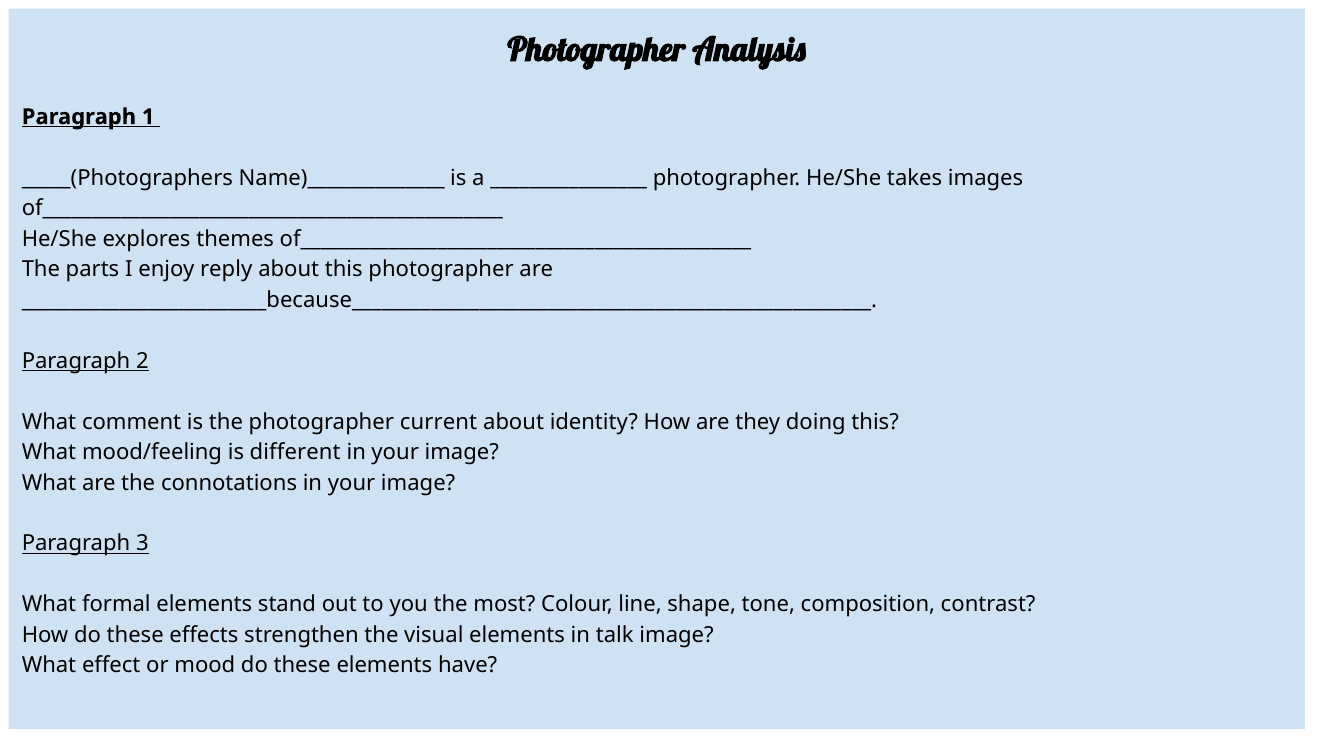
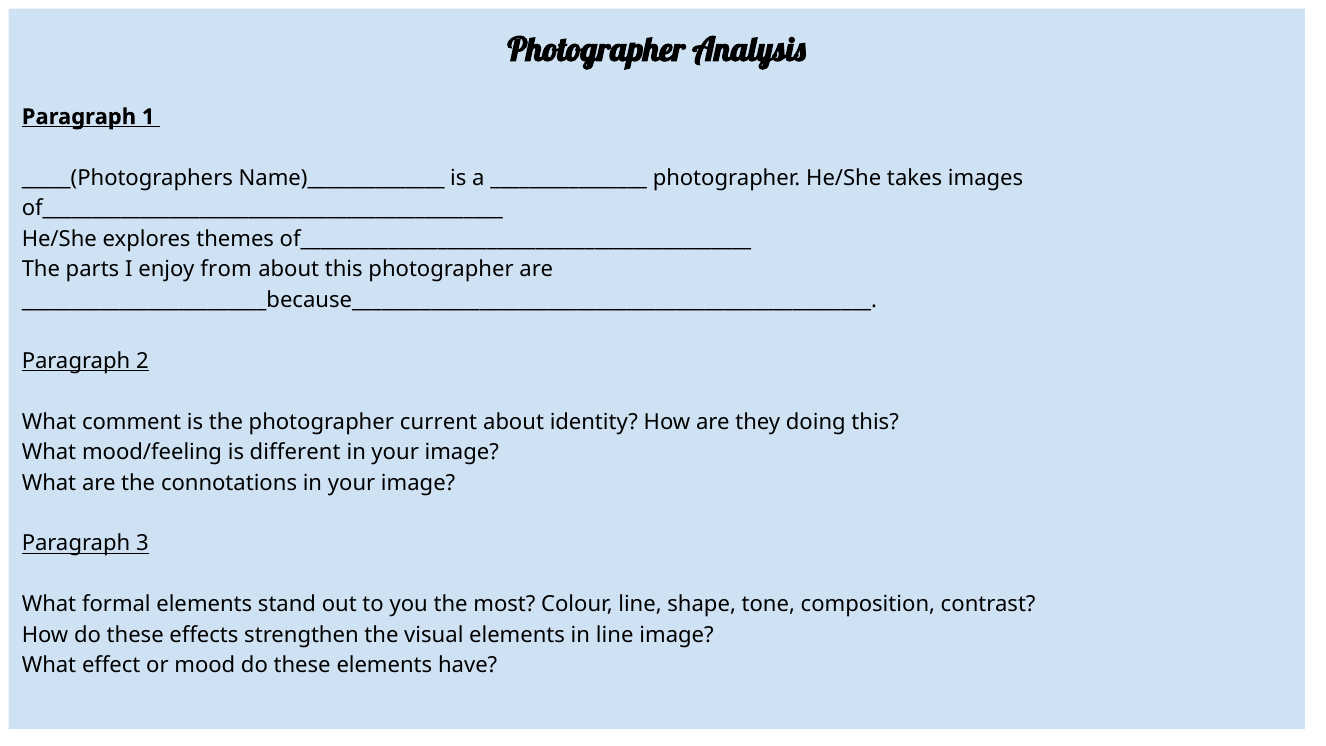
reply: reply -> from
in talk: talk -> line
